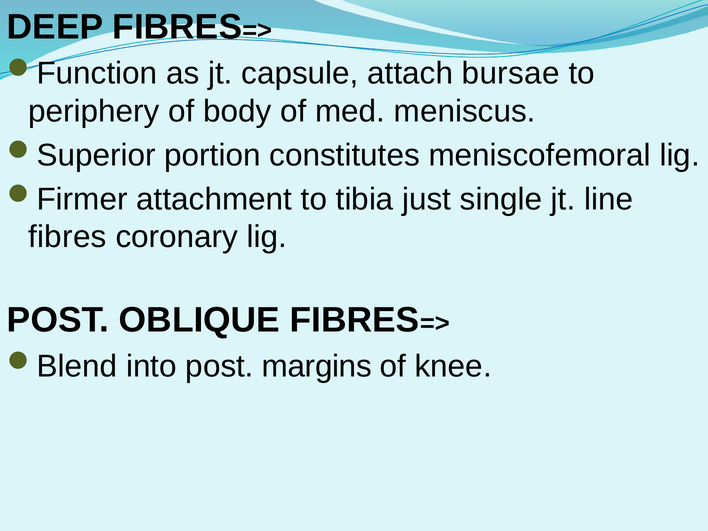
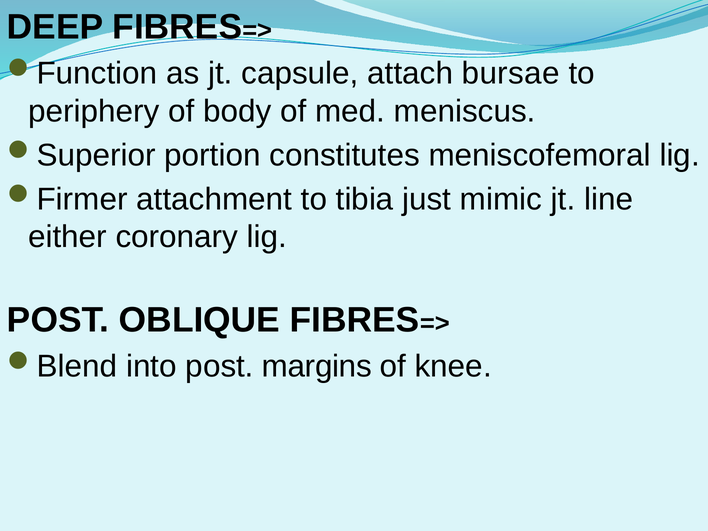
single: single -> mimic
fibres at (67, 237): fibres -> either
